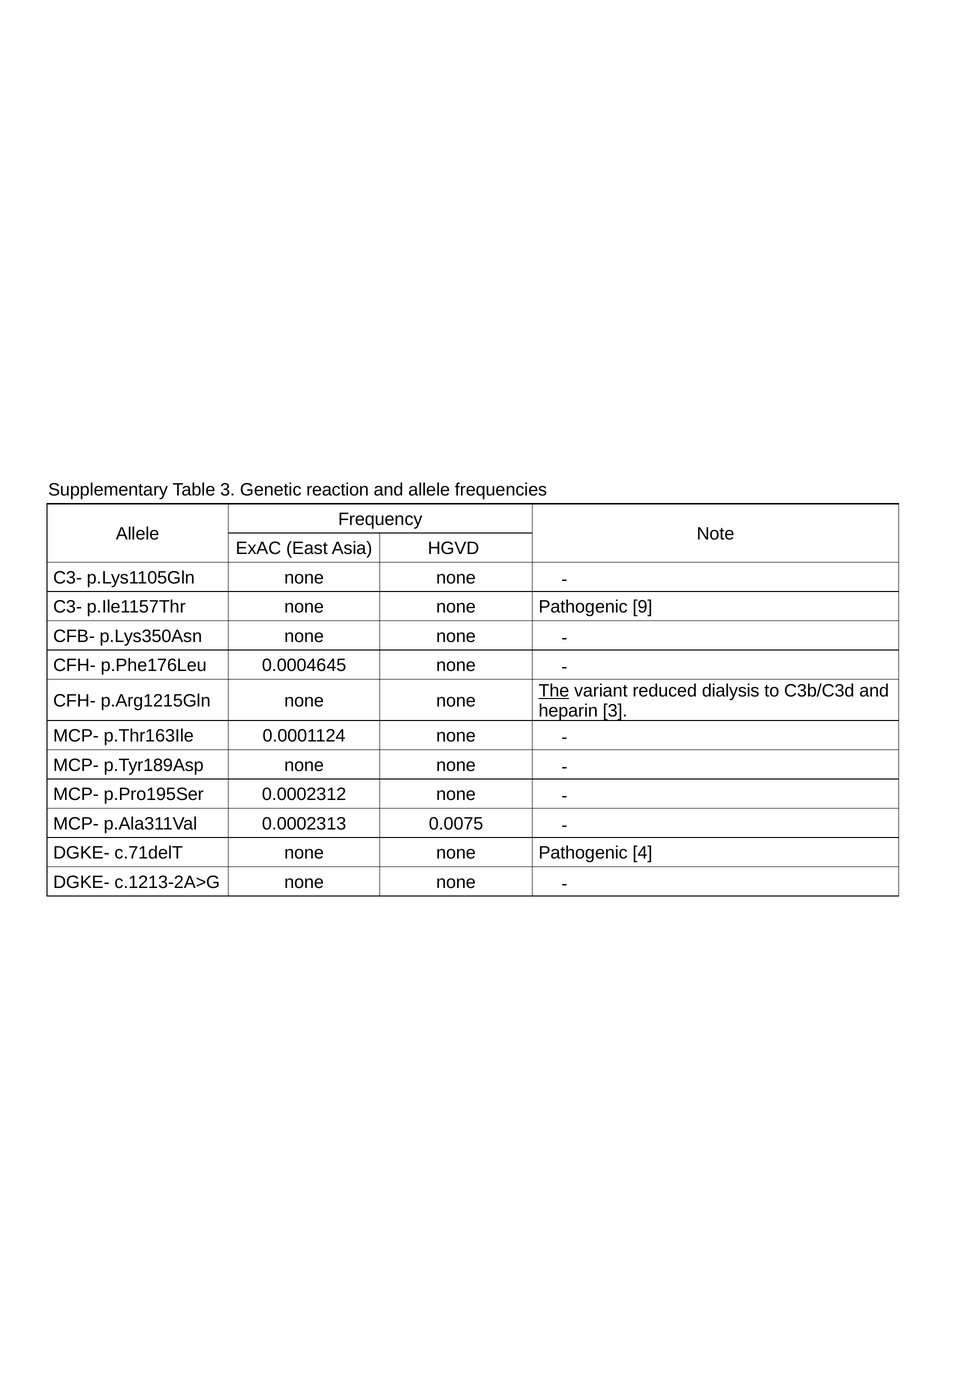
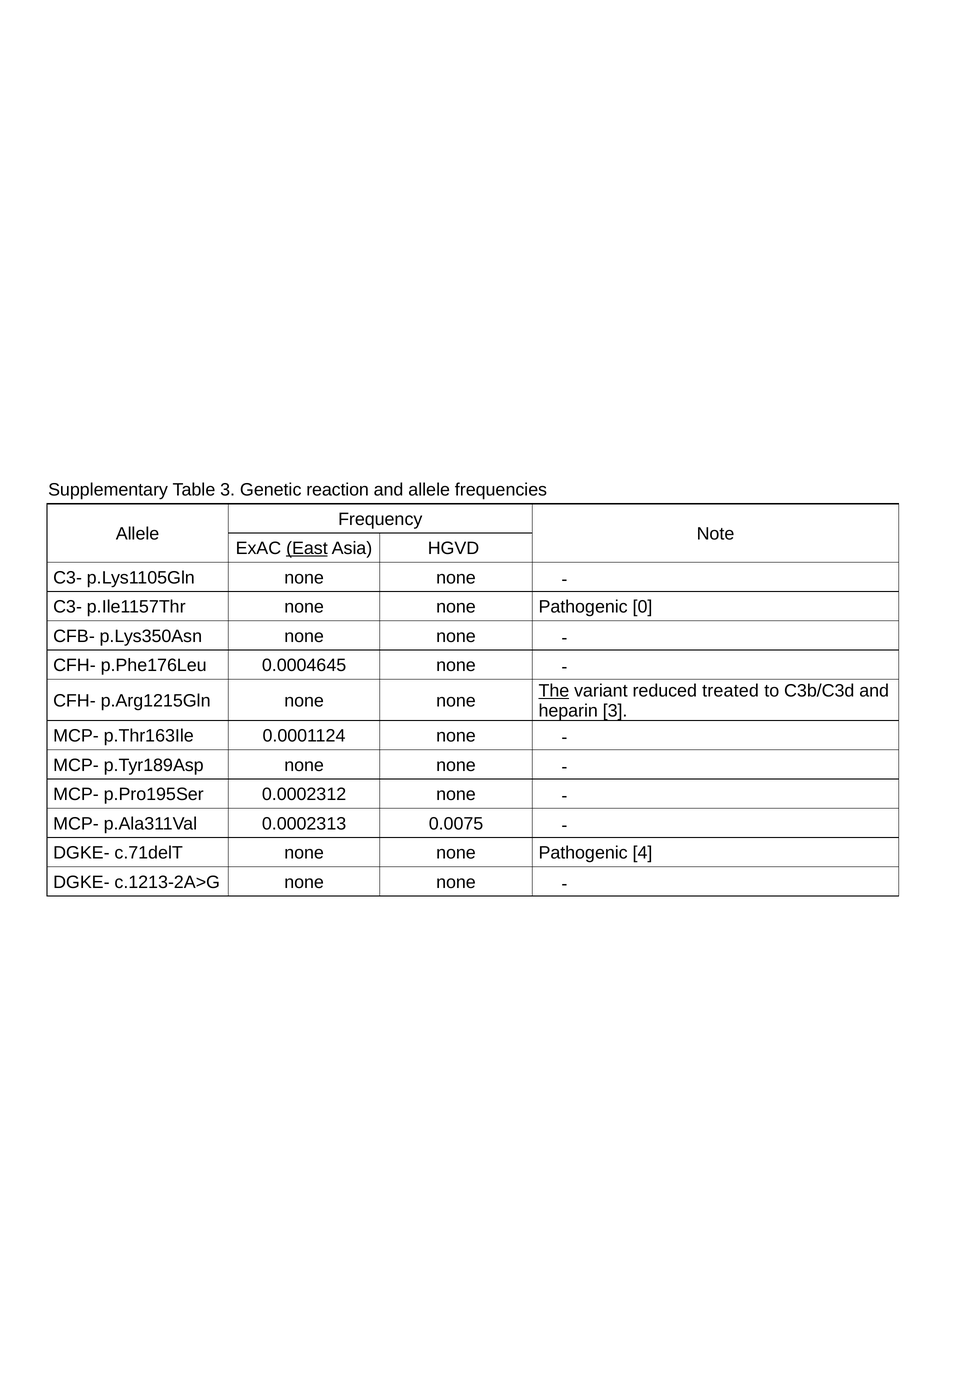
East underline: none -> present
9: 9 -> 0
dialysis: dialysis -> treated
